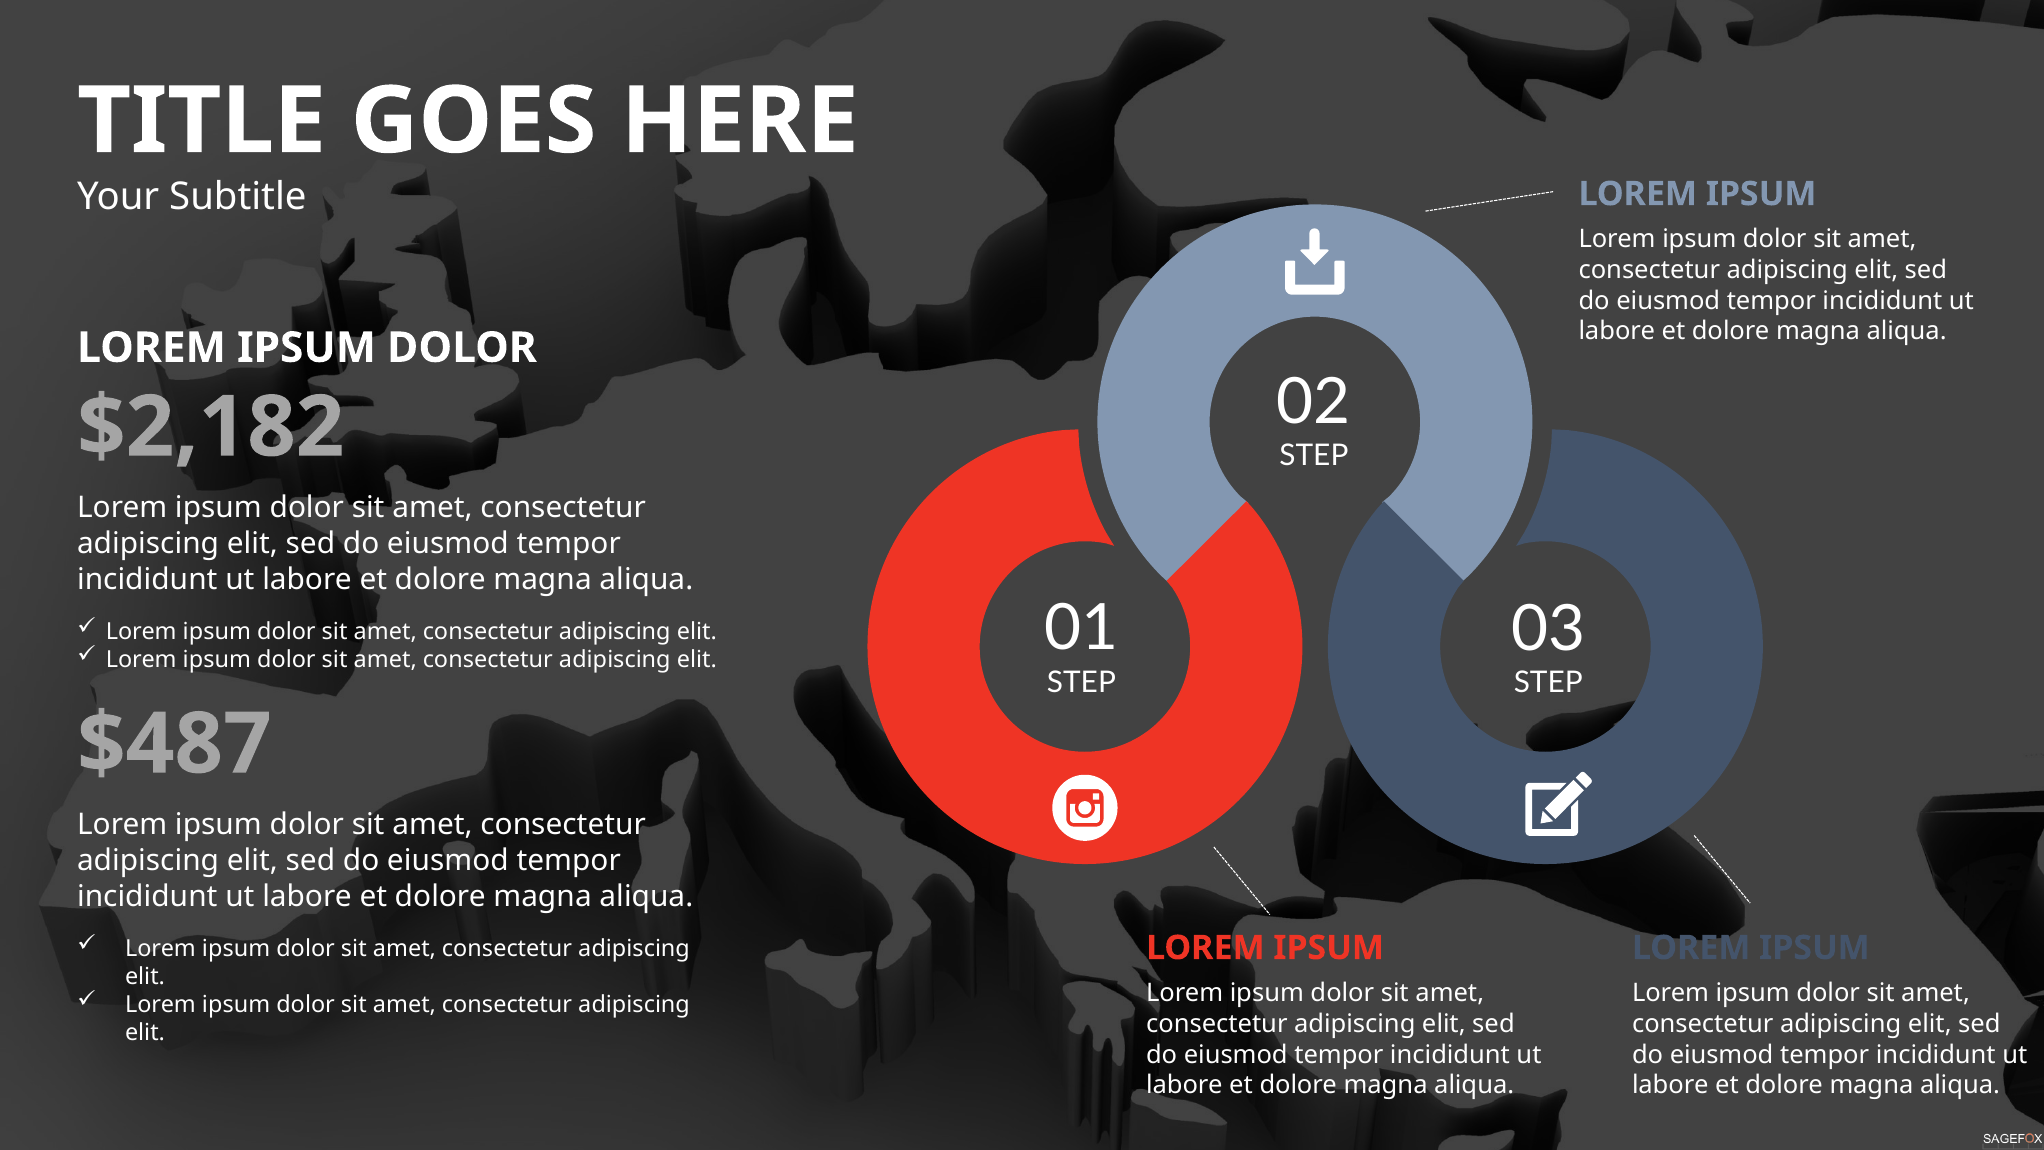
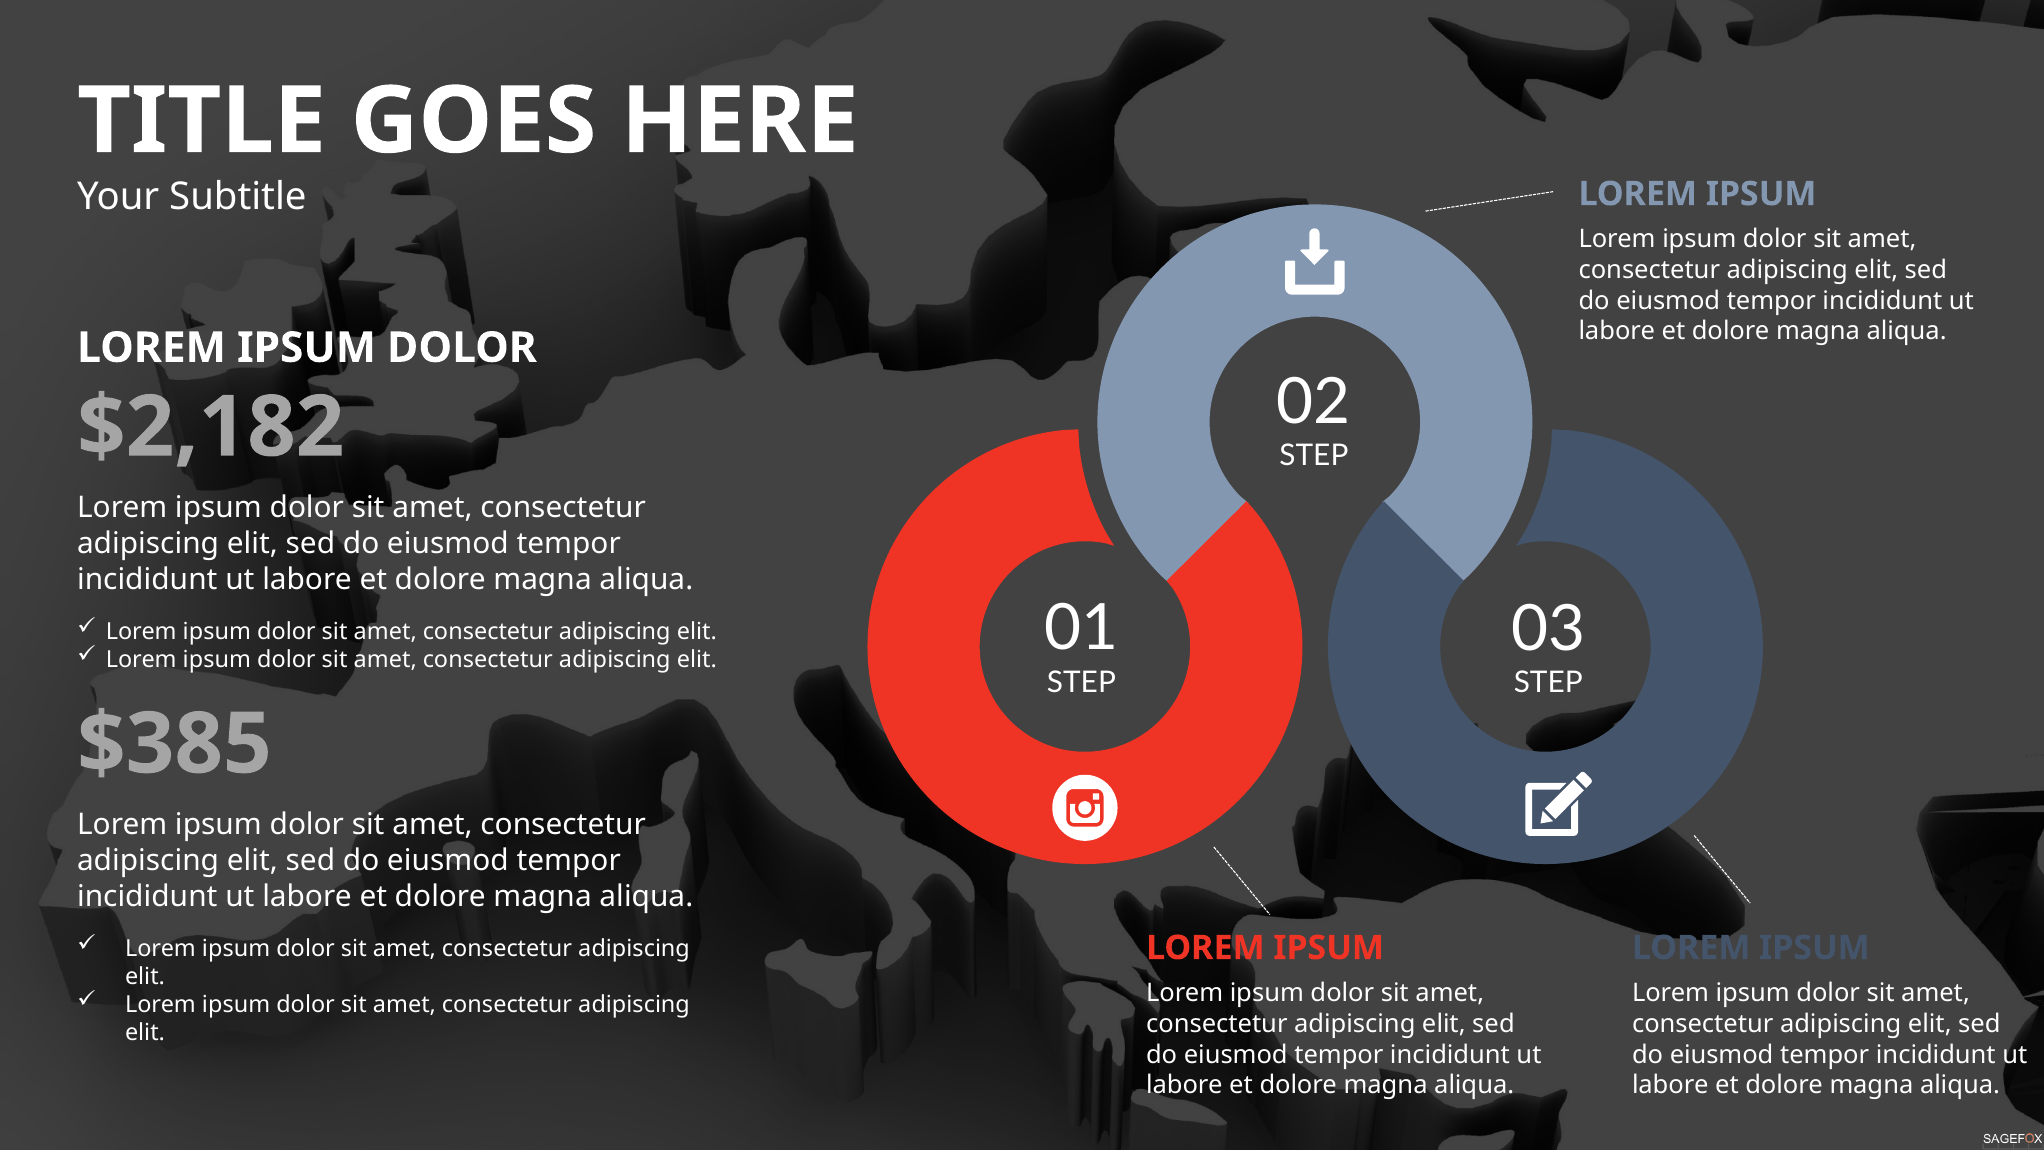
$487: $487 -> $385
